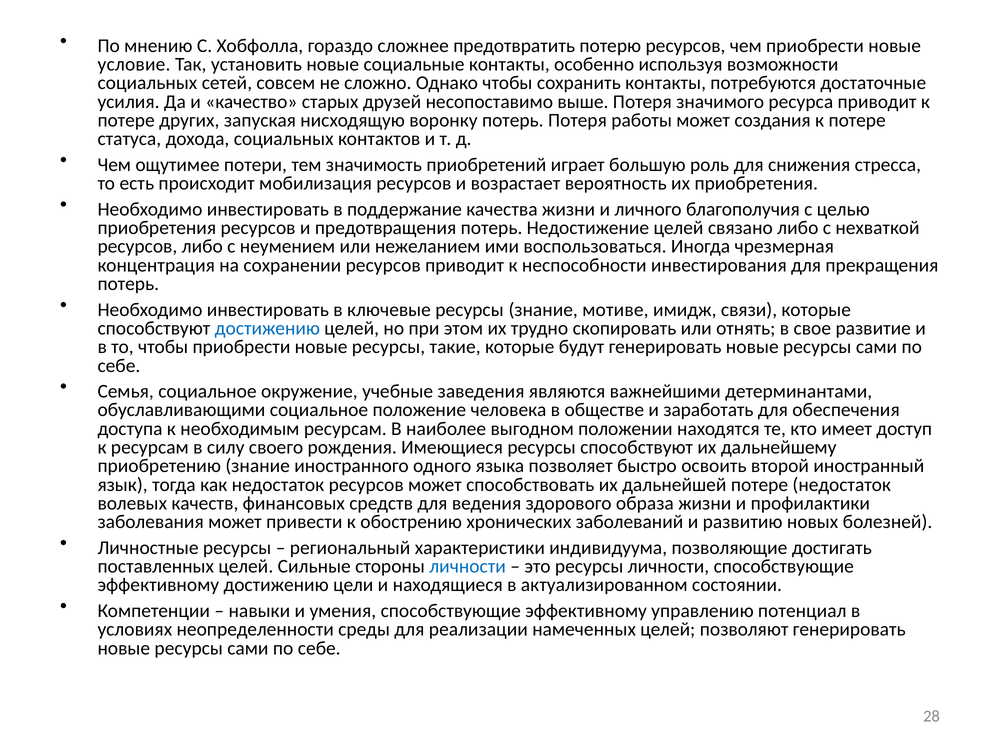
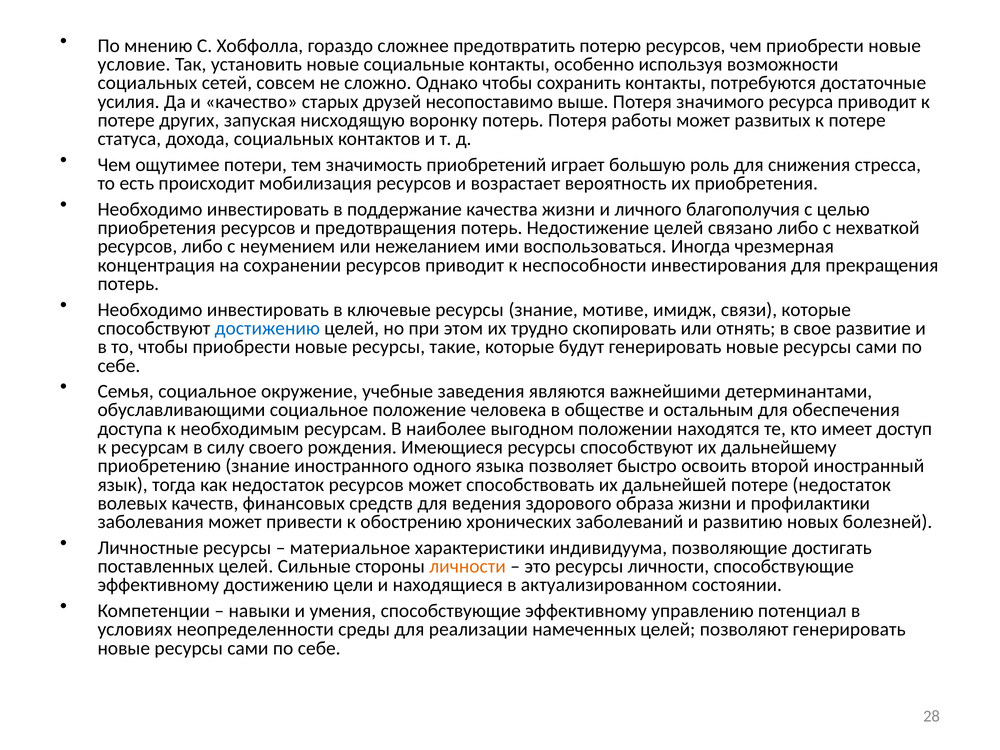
создания: создания -> развитых
заработать: заработать -> остальным
региональный: региональный -> материальное
личности at (468, 566) colour: blue -> orange
